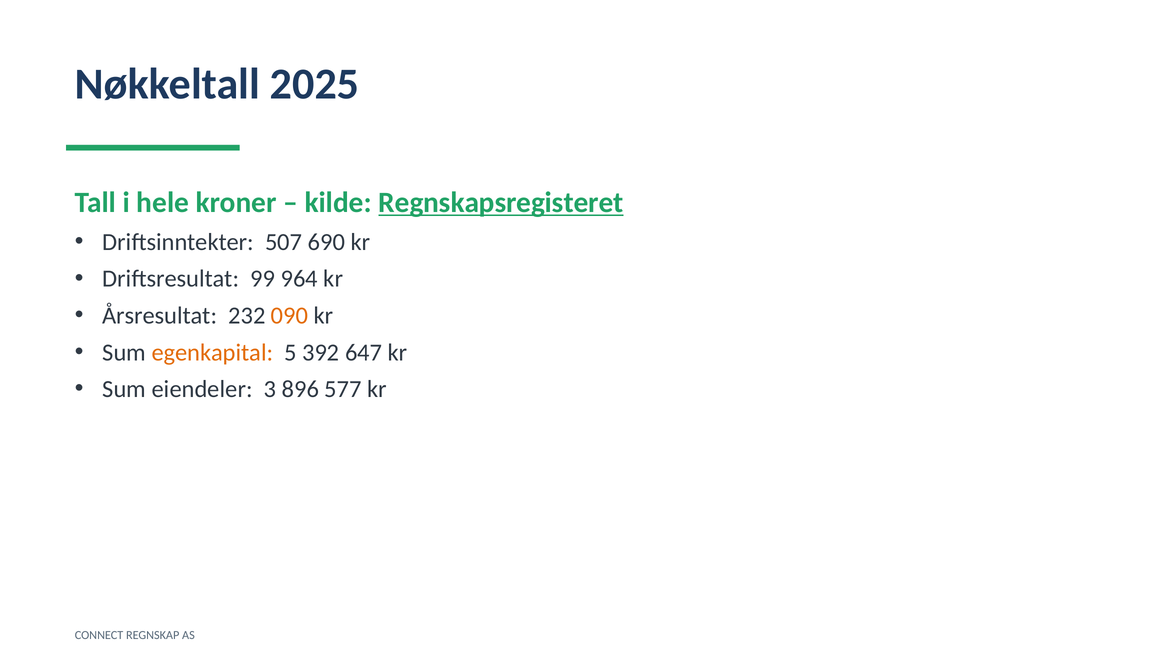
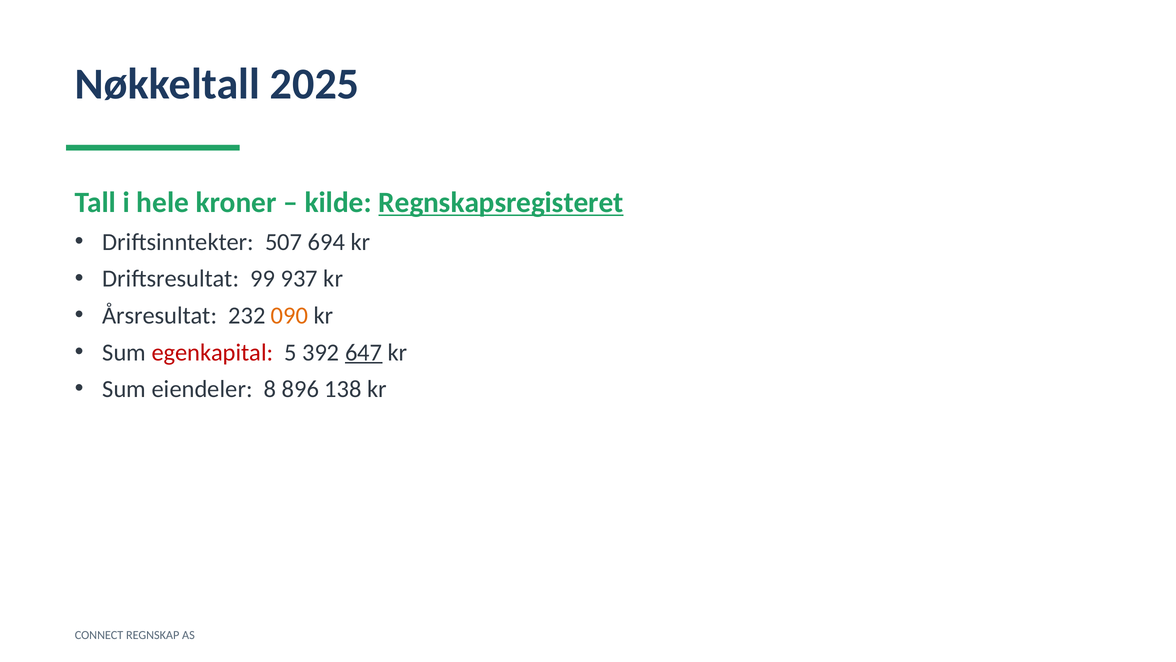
690: 690 -> 694
964: 964 -> 937
egenkapital colour: orange -> red
647 underline: none -> present
3: 3 -> 8
577: 577 -> 138
